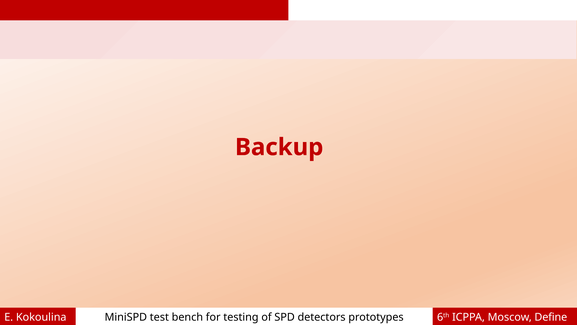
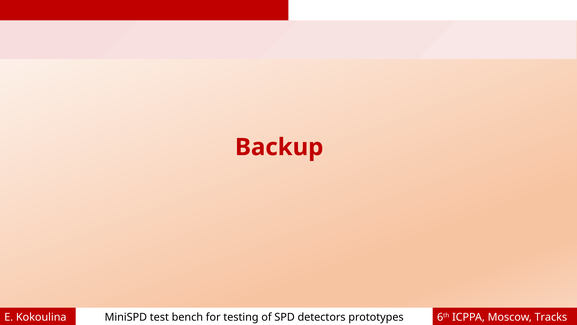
Define: Define -> Tracks
